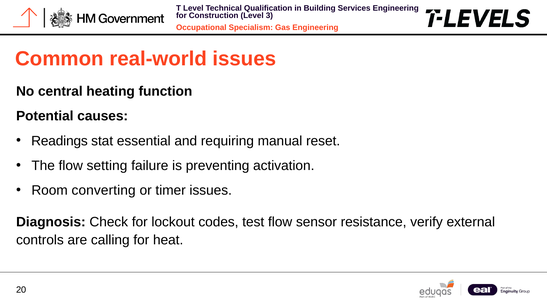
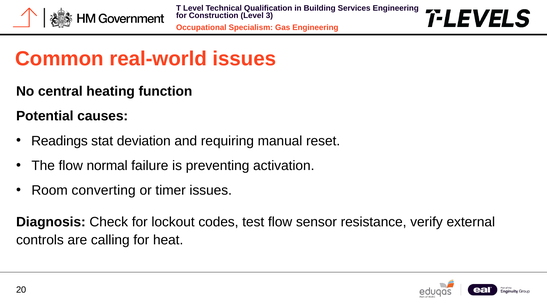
essential: essential -> deviation
setting: setting -> normal
